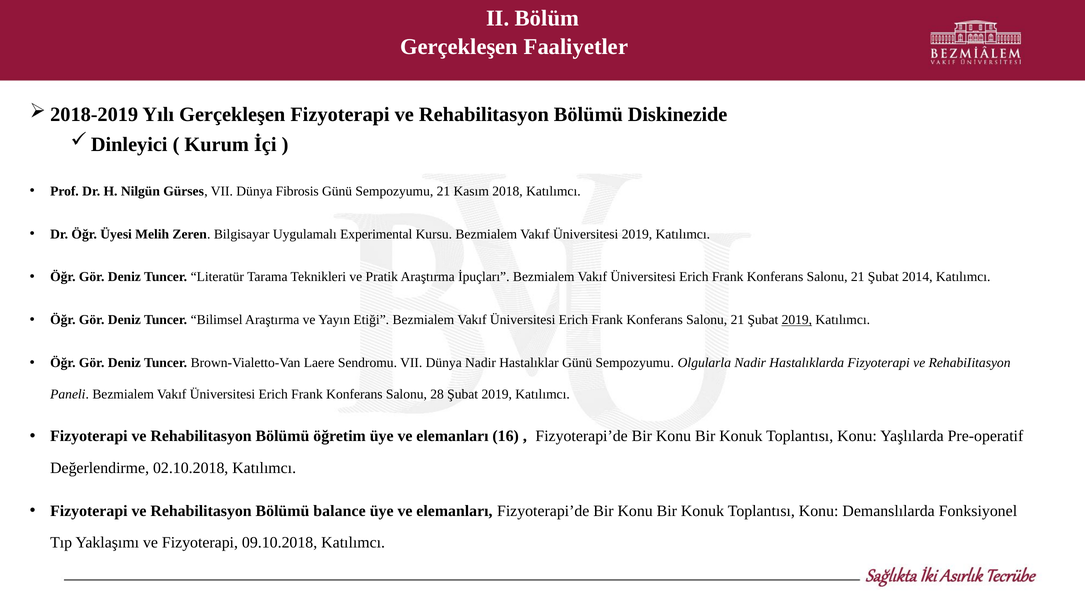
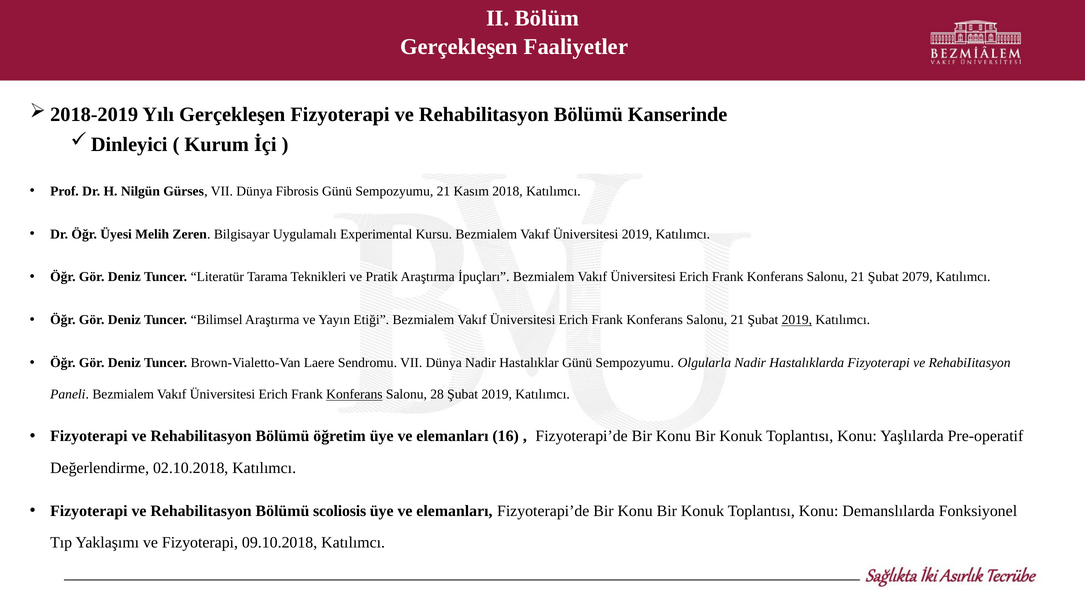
Diskinezide: Diskinezide -> Kanserinde
2014: 2014 -> 2079
Konferans at (354, 395) underline: none -> present
balance: balance -> scoliosis
